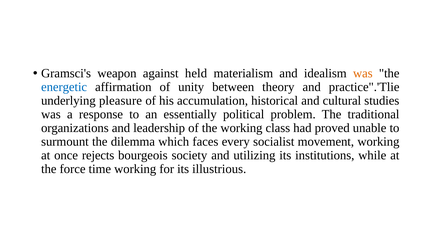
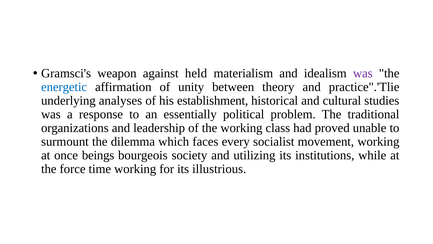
was at (363, 73) colour: orange -> purple
pleasure: pleasure -> analyses
accumulation: accumulation -> establishment
rejects: rejects -> beings
